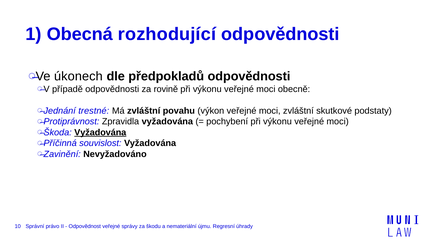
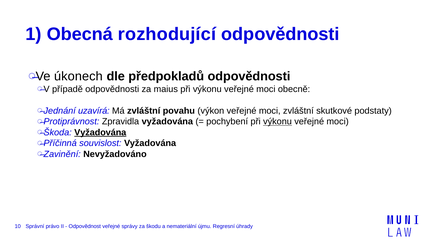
rovině: rovině -> maius
trestné: trestné -> uzavírá
výkonu at (277, 122) underline: none -> present
